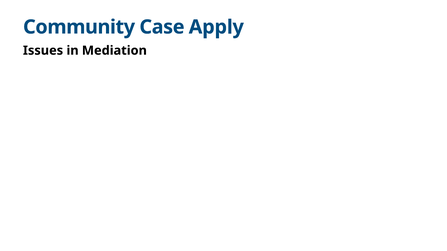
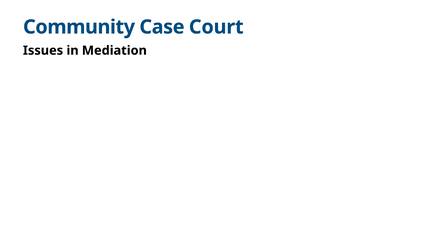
Apply: Apply -> Court
